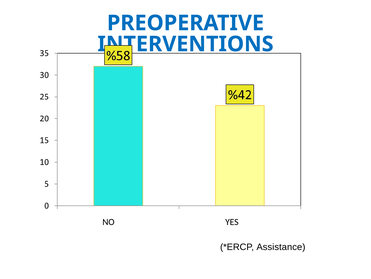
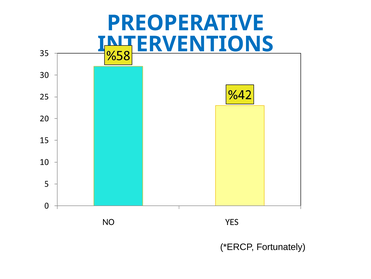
Assistance: Assistance -> Fortunately
